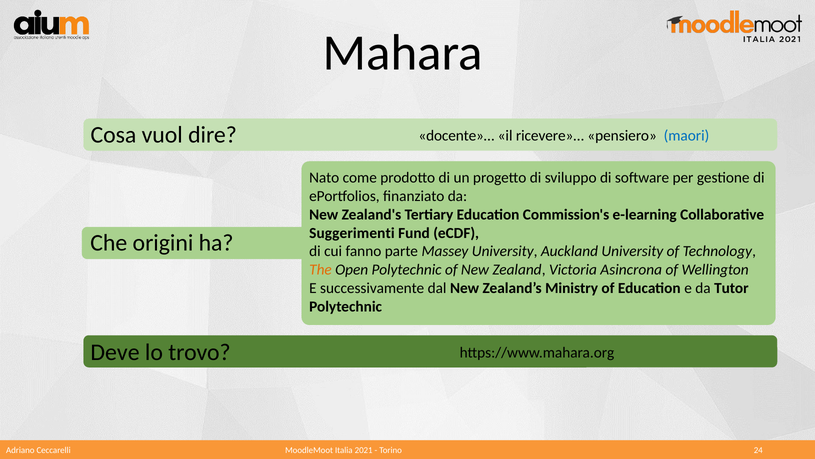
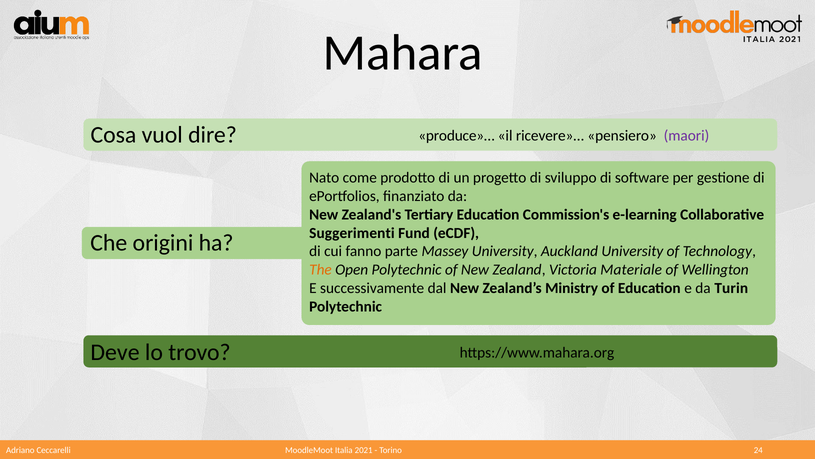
docente»…: docente»… -> produce»…
maori colour: blue -> purple
Asincrona: Asincrona -> Materiale
Tutor: Tutor -> Turin
